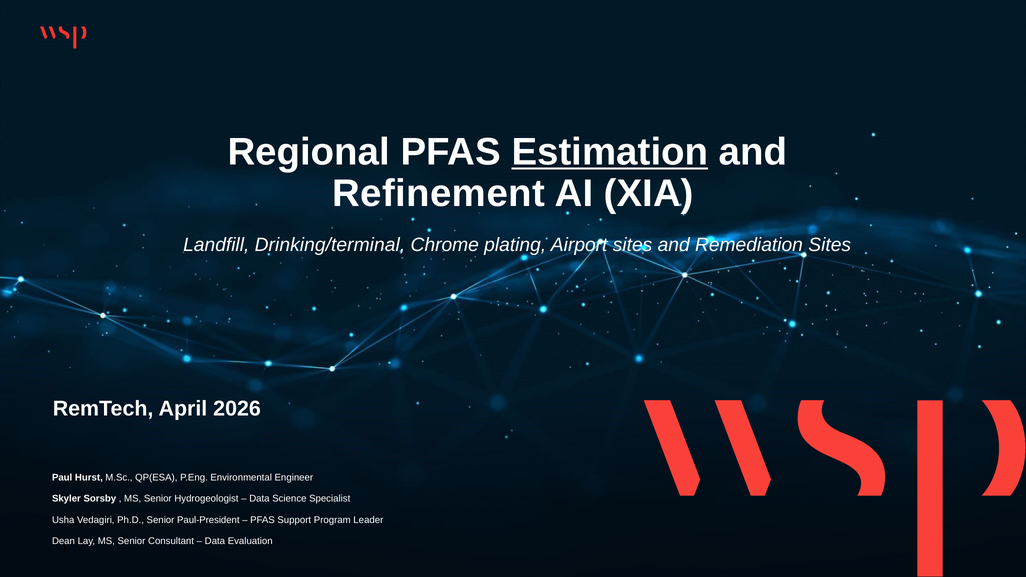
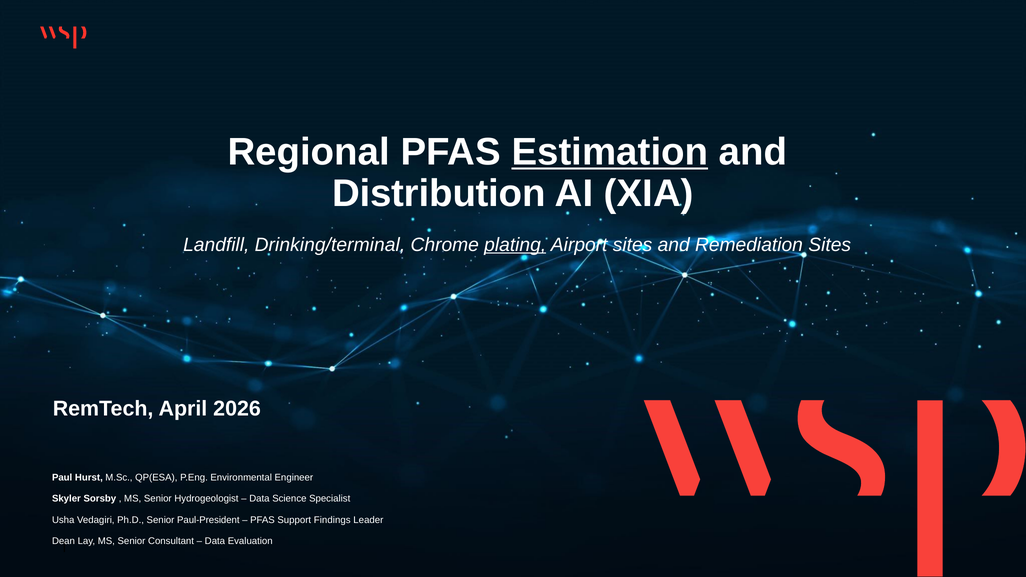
Refinement: Refinement -> Distribution
plating underline: none -> present
Program: Program -> Findings
